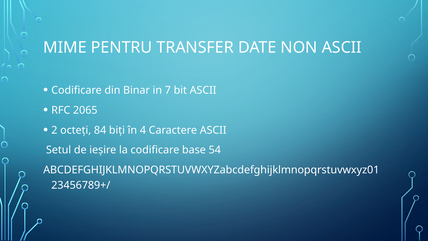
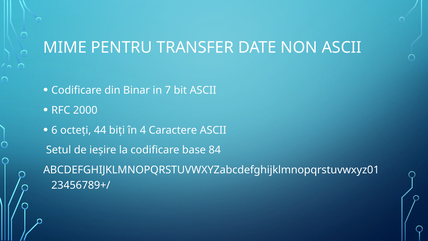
2065: 2065 -> 2000
2: 2 -> 6
84: 84 -> 44
54: 54 -> 84
